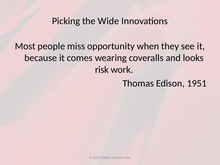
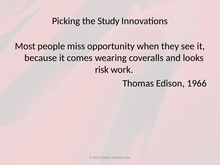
Wide: Wide -> Study
1951: 1951 -> 1966
